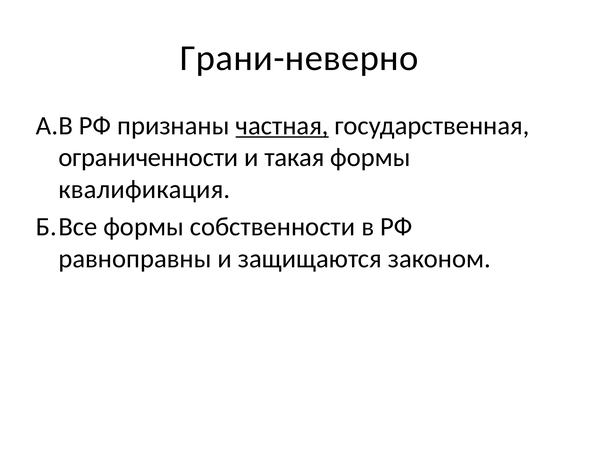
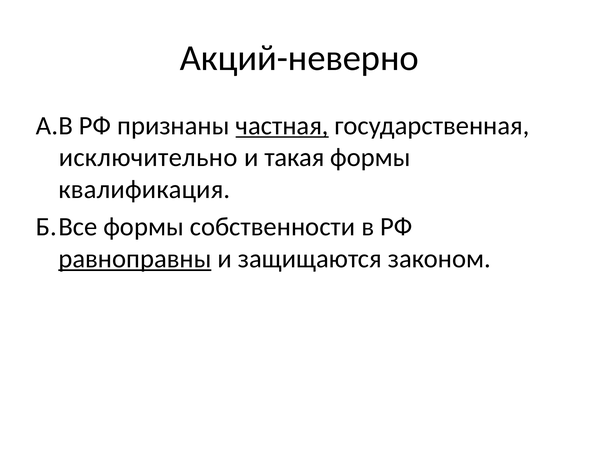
Грани-неверно: Грани-неверно -> Акций-неверно
ограниченности: ограниченности -> исключительно
равноправны underline: none -> present
